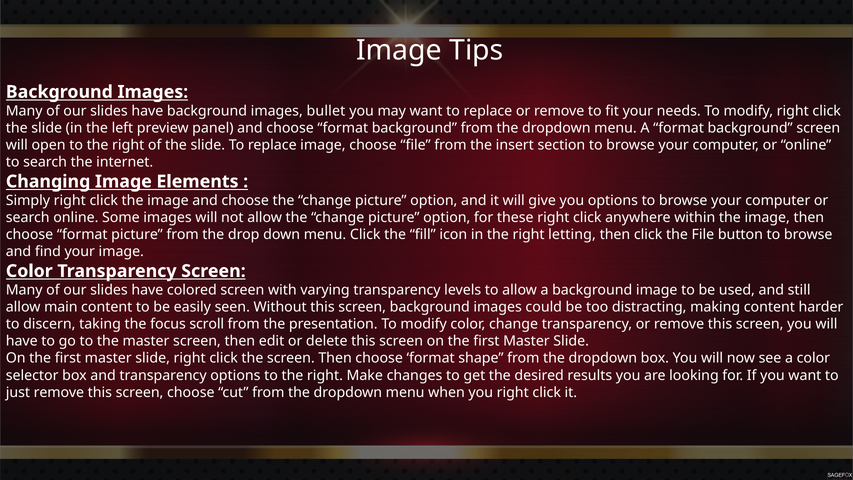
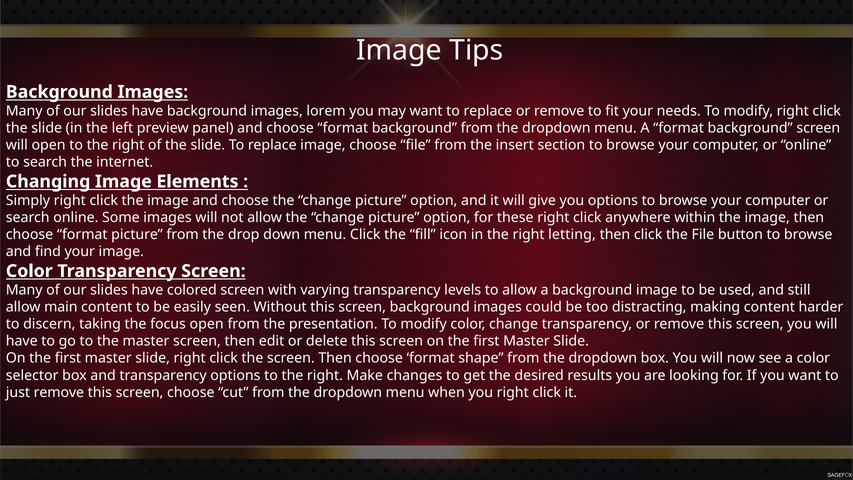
bullet: bullet -> lorem
focus scroll: scroll -> open
